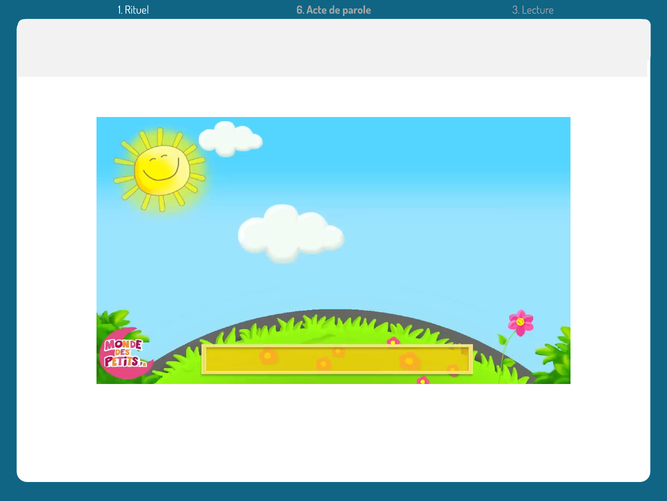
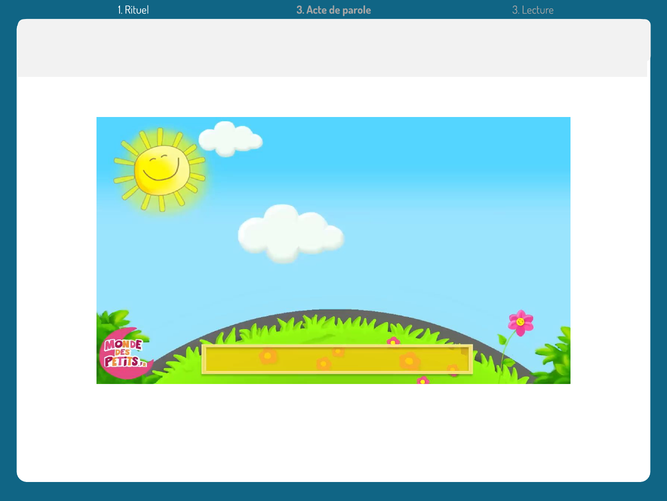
Rituel 6: 6 -> 3
